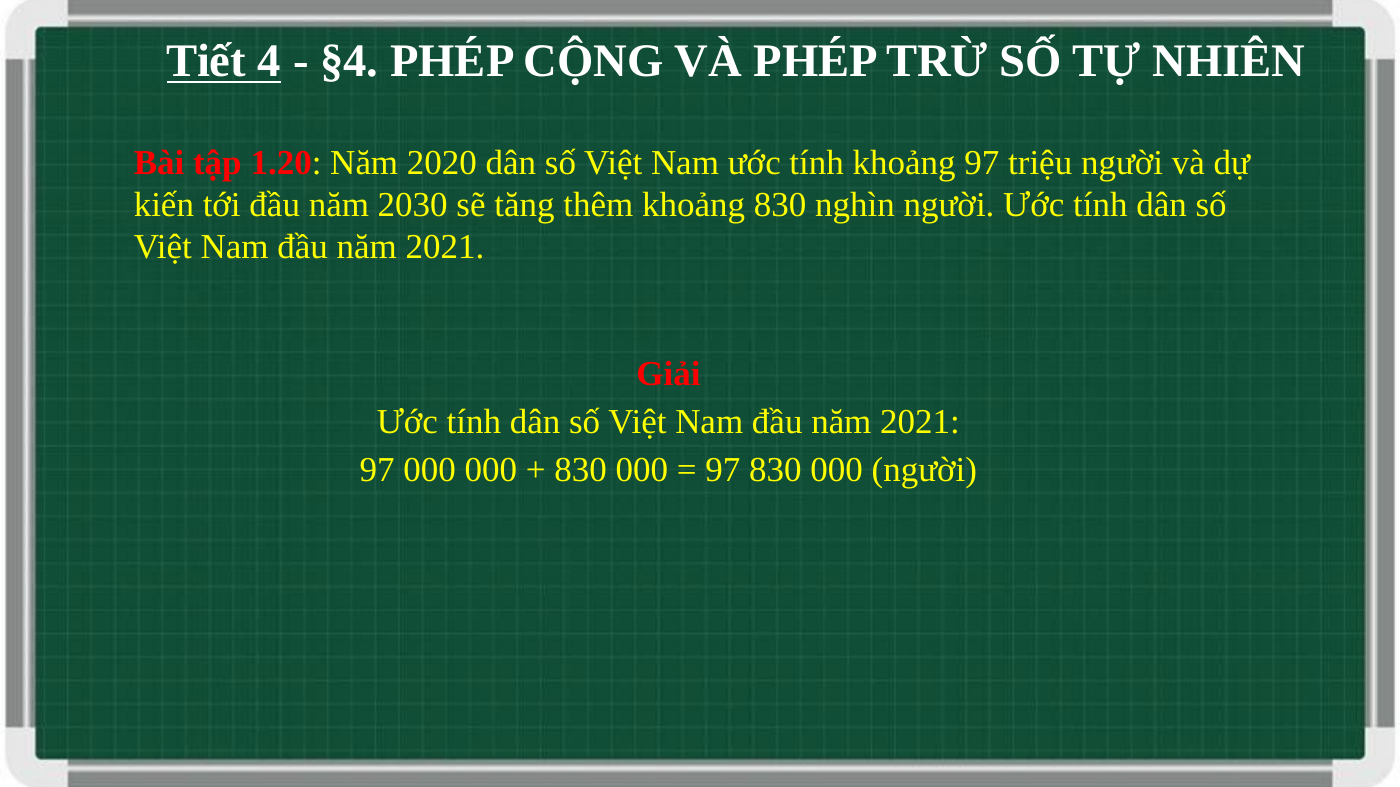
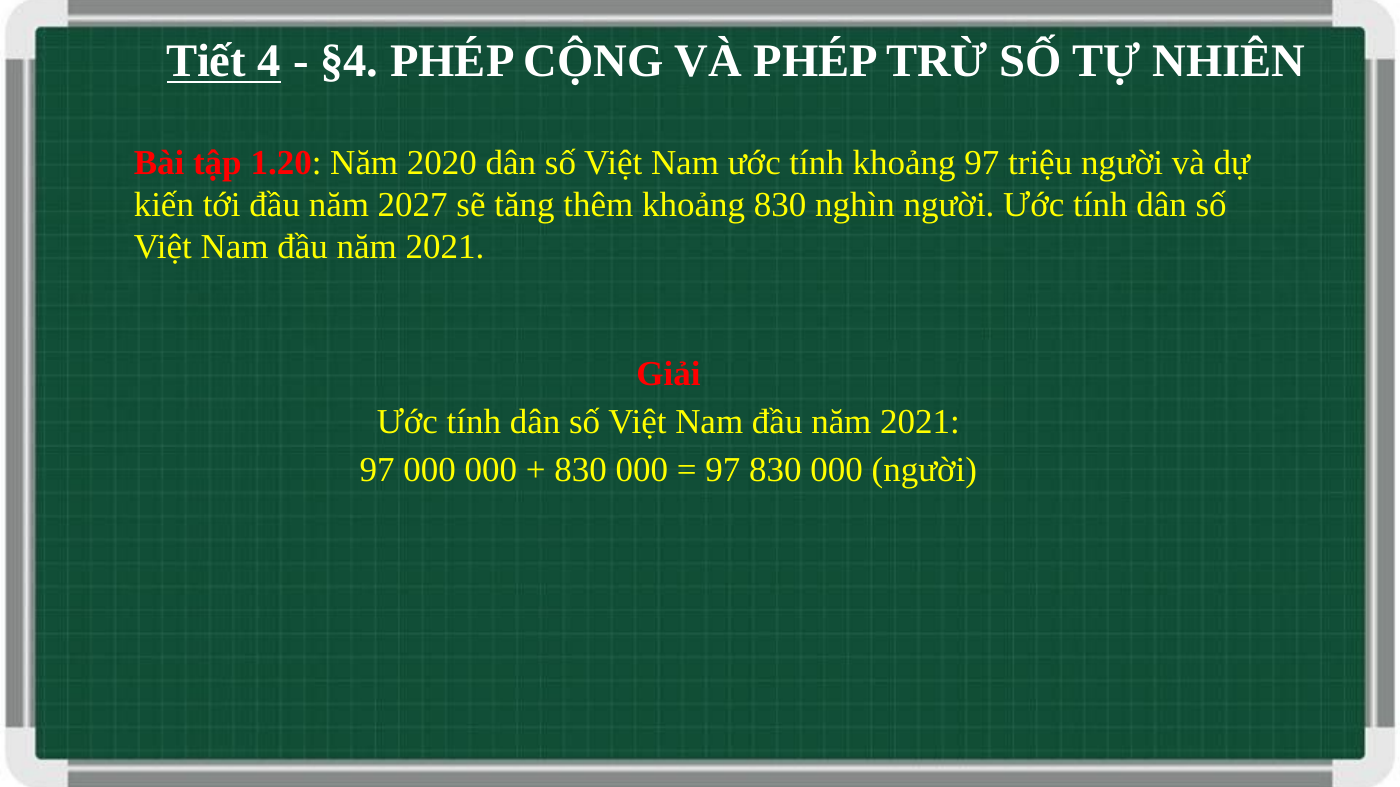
2030: 2030 -> 2027
